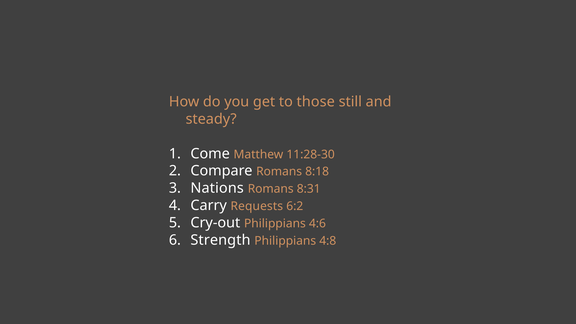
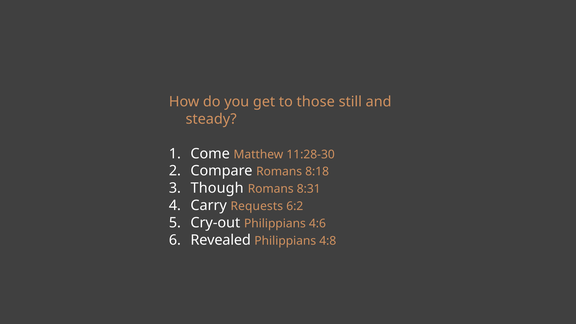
Nations: Nations -> Though
Strength: Strength -> Revealed
